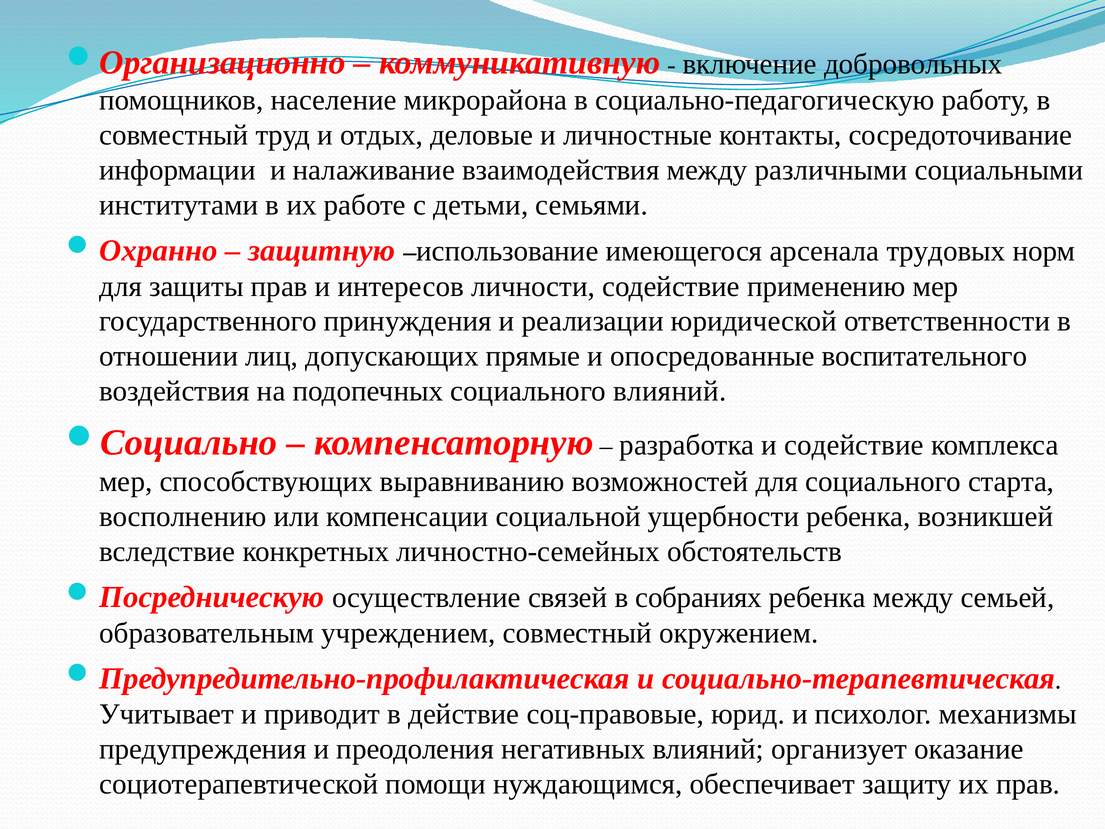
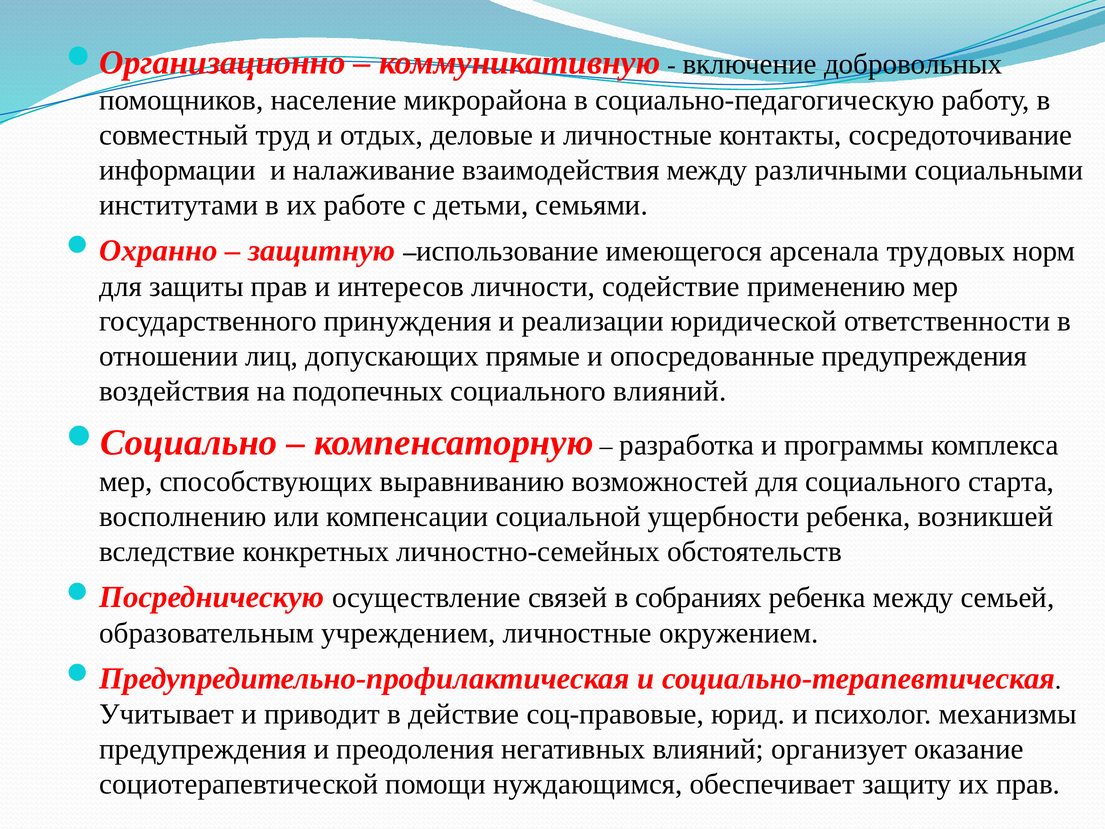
опосредованные воспитательного: воспитательного -> предупреждения
и содействие: содействие -> программы
учреждением совместный: совместный -> личностные
